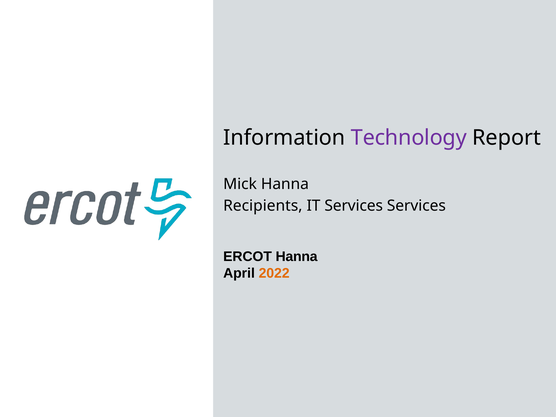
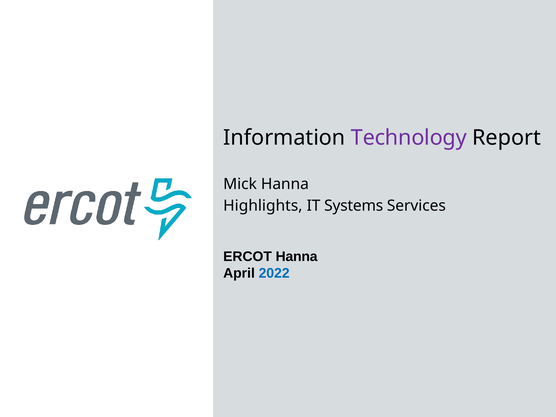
Recipients: Recipients -> Highlights
IT Services: Services -> Systems
2022 colour: orange -> blue
